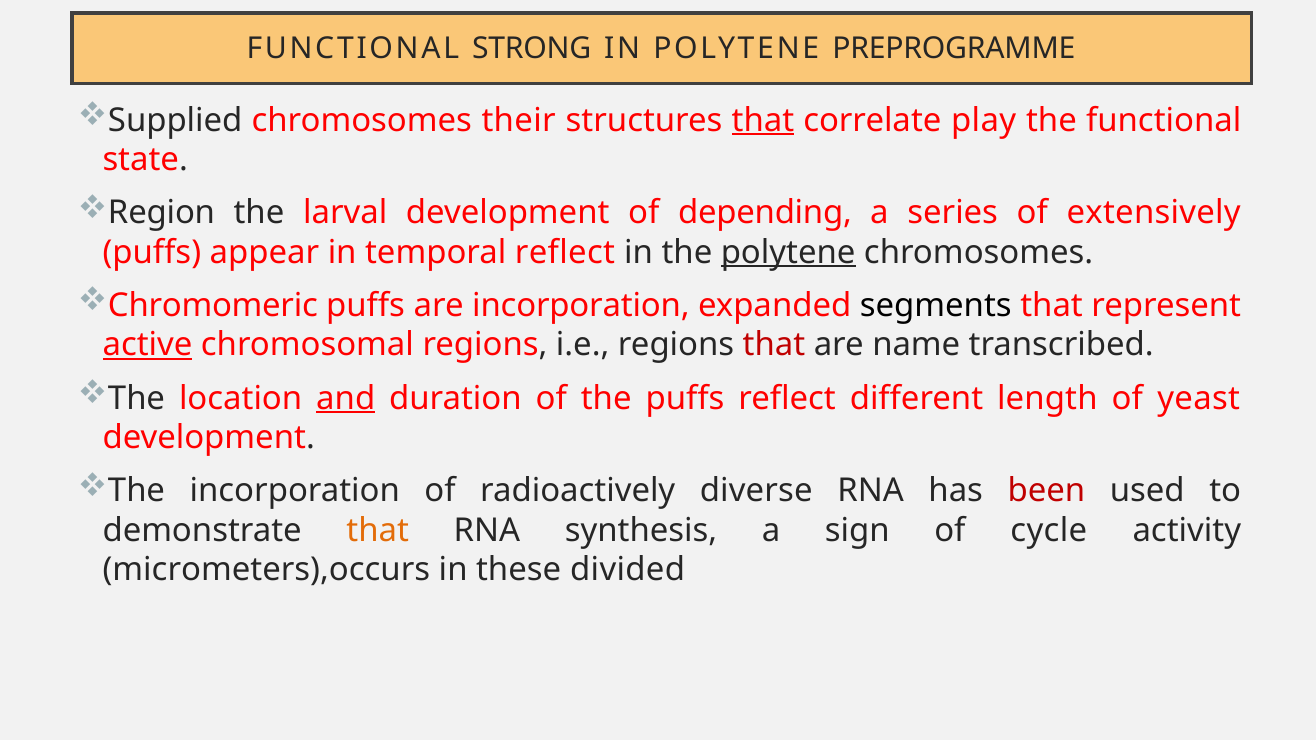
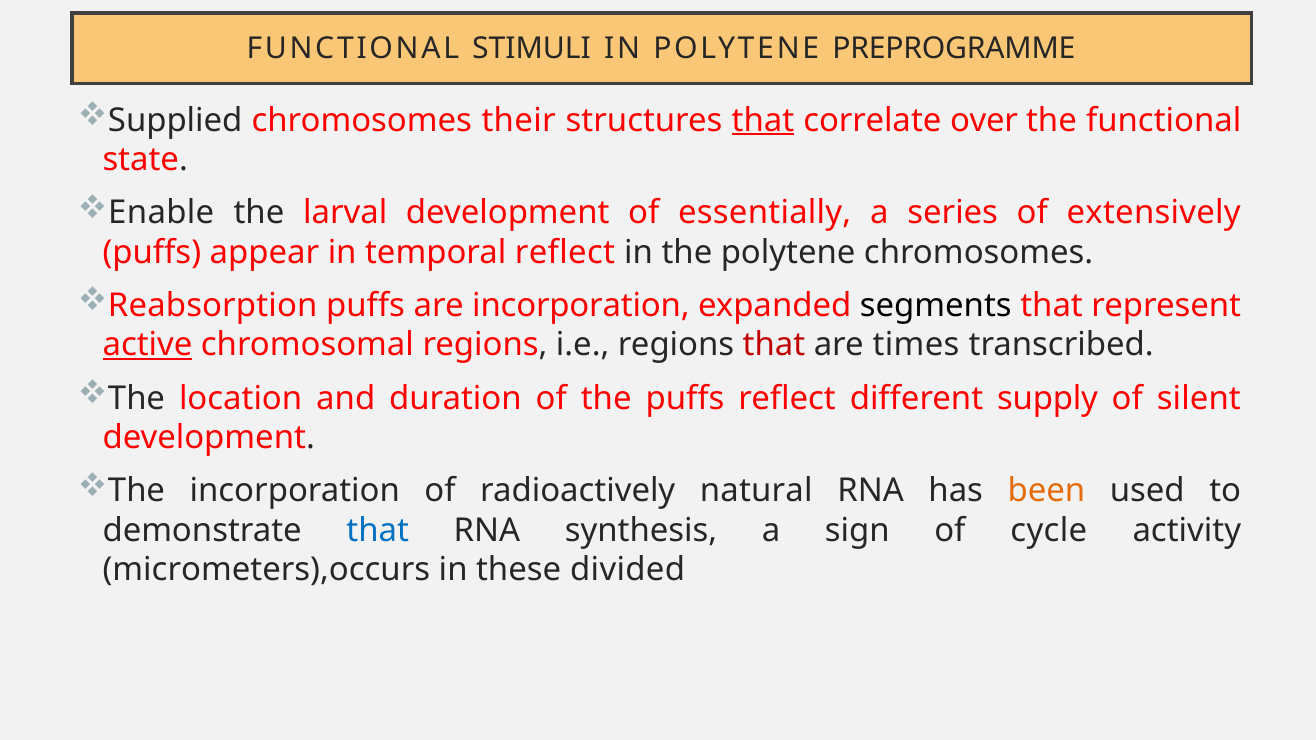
STRONG: STRONG -> STIMULI
play: play -> over
Region: Region -> Enable
depending: depending -> essentially
polytene at (788, 252) underline: present -> none
Chromomeric: Chromomeric -> Reabsorption
name: name -> times
and underline: present -> none
length: length -> supply
yeast: yeast -> silent
diverse: diverse -> natural
been colour: red -> orange
that at (378, 530) colour: orange -> blue
